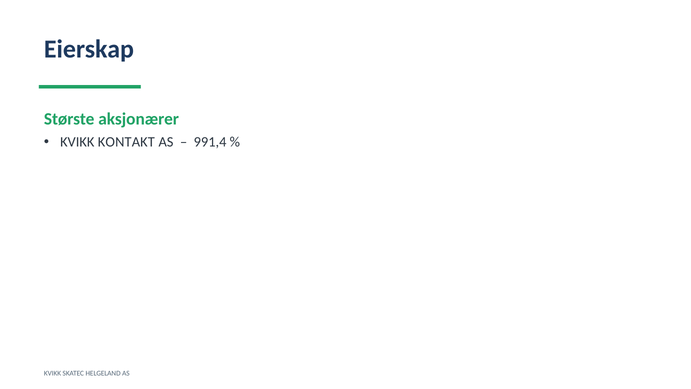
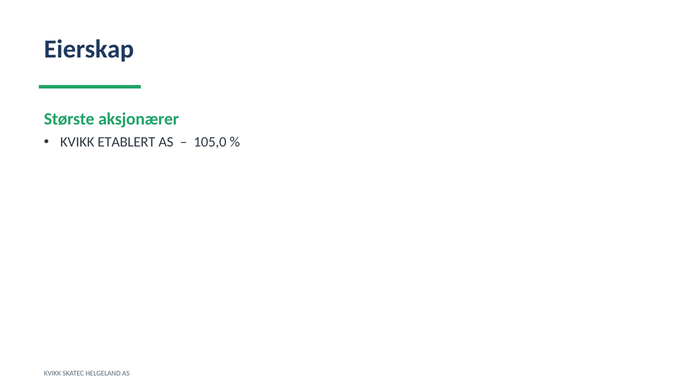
KONTAKT: KONTAKT -> ETABLERT
991,4: 991,4 -> 105,0
